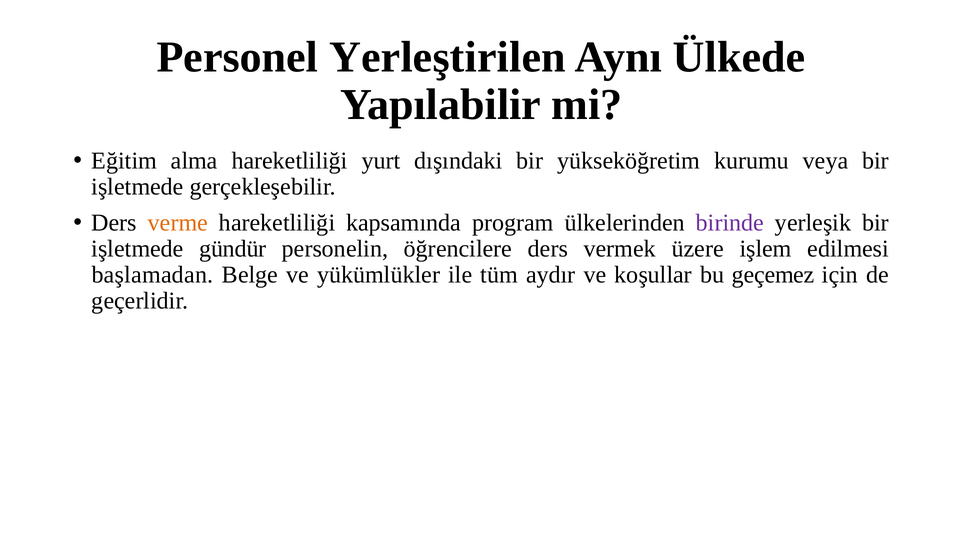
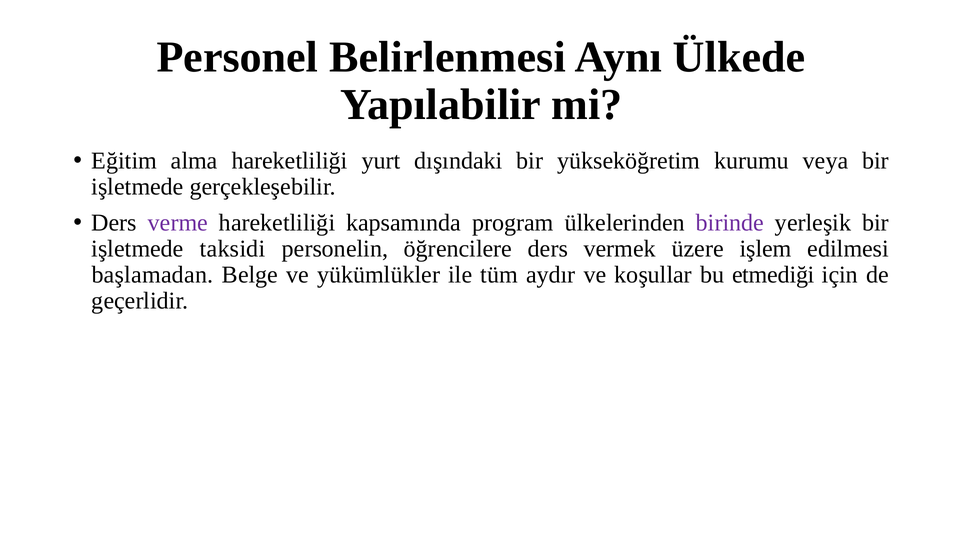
Yerleştirilen: Yerleştirilen -> Belirlenmesi
verme colour: orange -> purple
gündür: gündür -> taksidi
geçemez: geçemez -> etmediği
